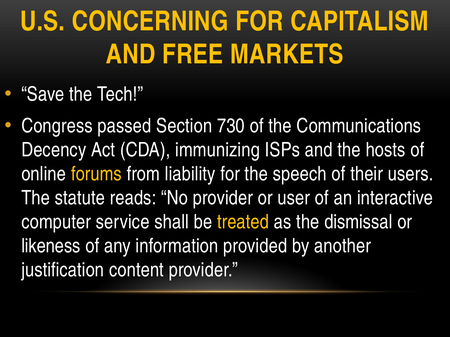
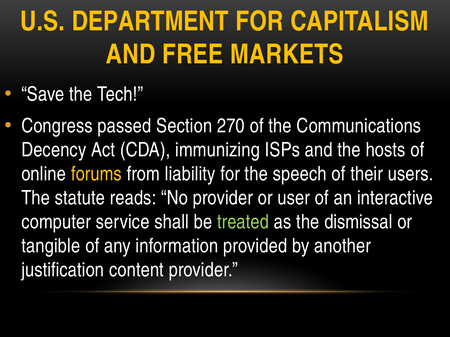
CONCERNING: CONCERNING -> DEPARTMENT
730: 730 -> 270
treated colour: yellow -> light green
likeness: likeness -> tangible
